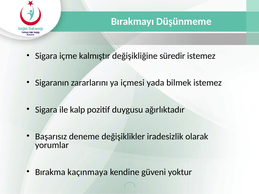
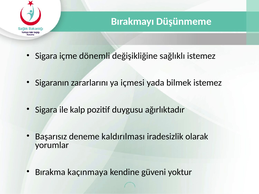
kalmıştır: kalmıştır -> dönemli
süredir: süredir -> sağlıklı
değişiklikler: değişiklikler -> kaldırılması
